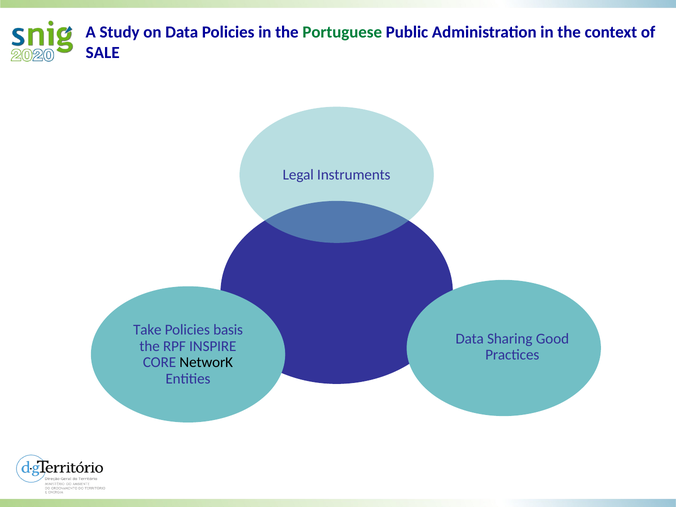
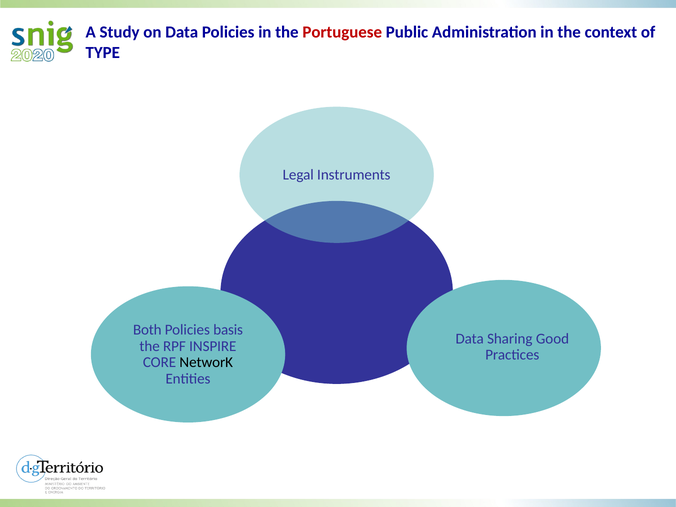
Portuguese colour: green -> red
SALE: SALE -> TYPE
Take: Take -> Both
